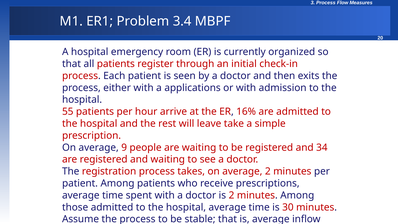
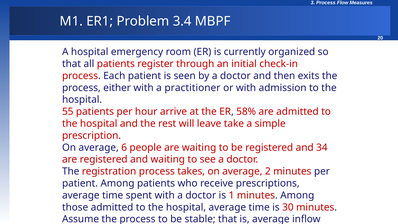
applications: applications -> practitioner
16%: 16% -> 58%
9: 9 -> 6
is 2: 2 -> 1
